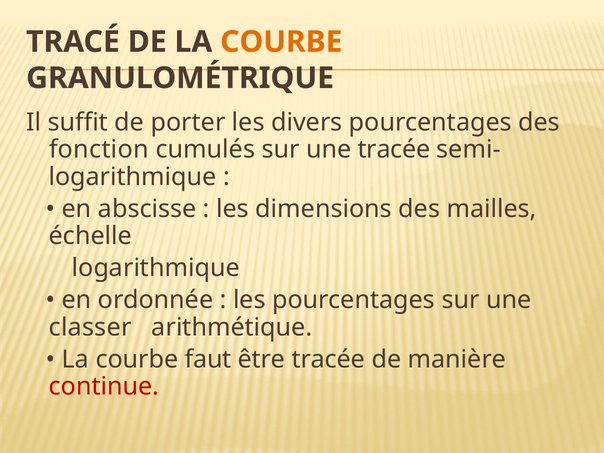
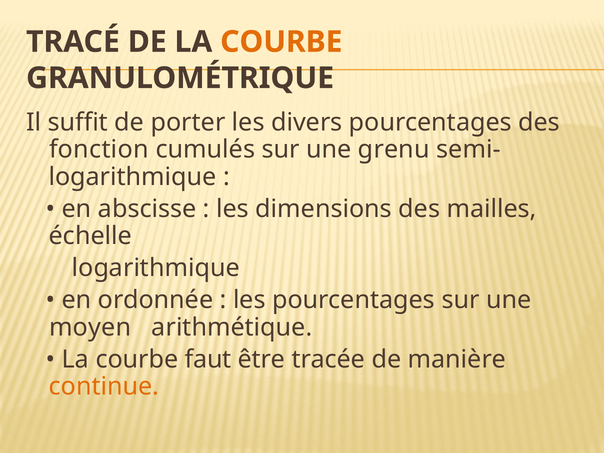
une tracée: tracée -> grenu
classer: classer -> moyen
continue colour: red -> orange
